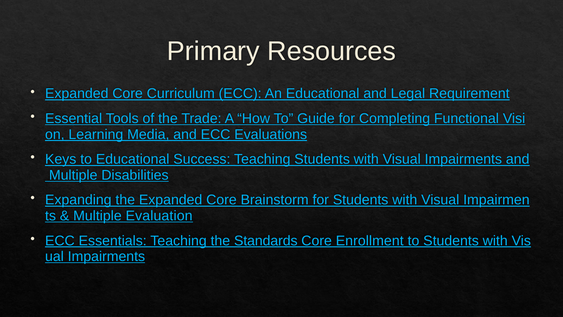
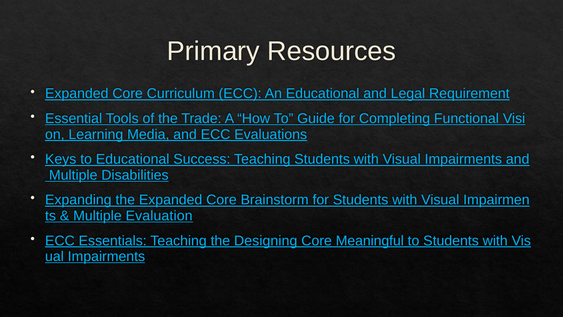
Standards: Standards -> Designing
Enrollment: Enrollment -> Meaningful
